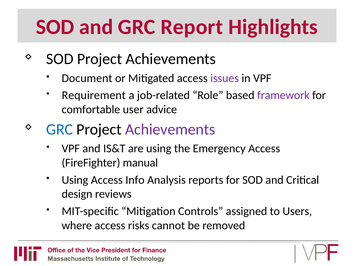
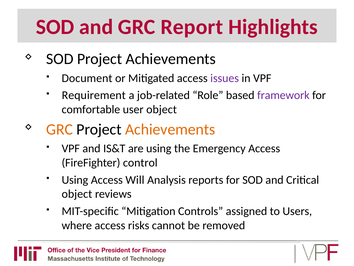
user advice: advice -> object
GRC at (60, 129) colour: blue -> orange
Achievements at (170, 129) colour: purple -> orange
manual: manual -> control
Info: Info -> Will
design at (77, 194): design -> object
